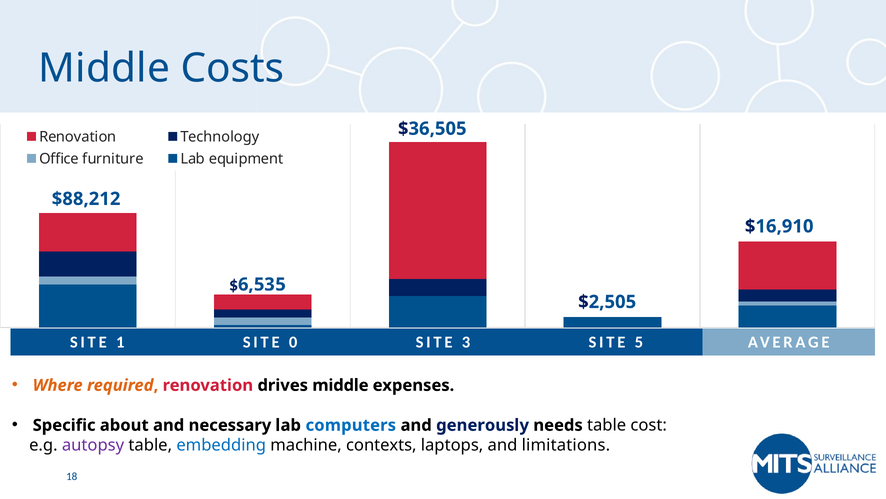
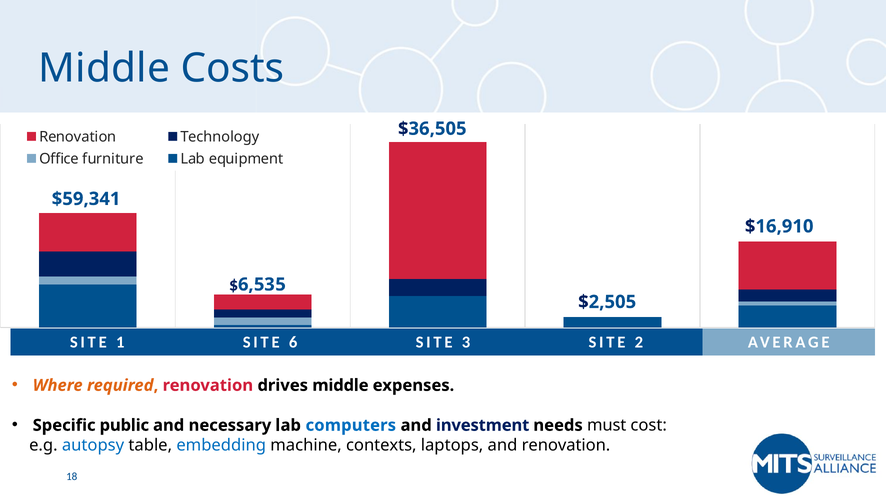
$88,212: $88,212 -> $59,341
0: 0 -> 6
5 at (639, 342): 5 -> 2
about: about -> public
generously: generously -> investment
needs table: table -> must
autopsy colour: purple -> blue
and limitations: limitations -> renovation
